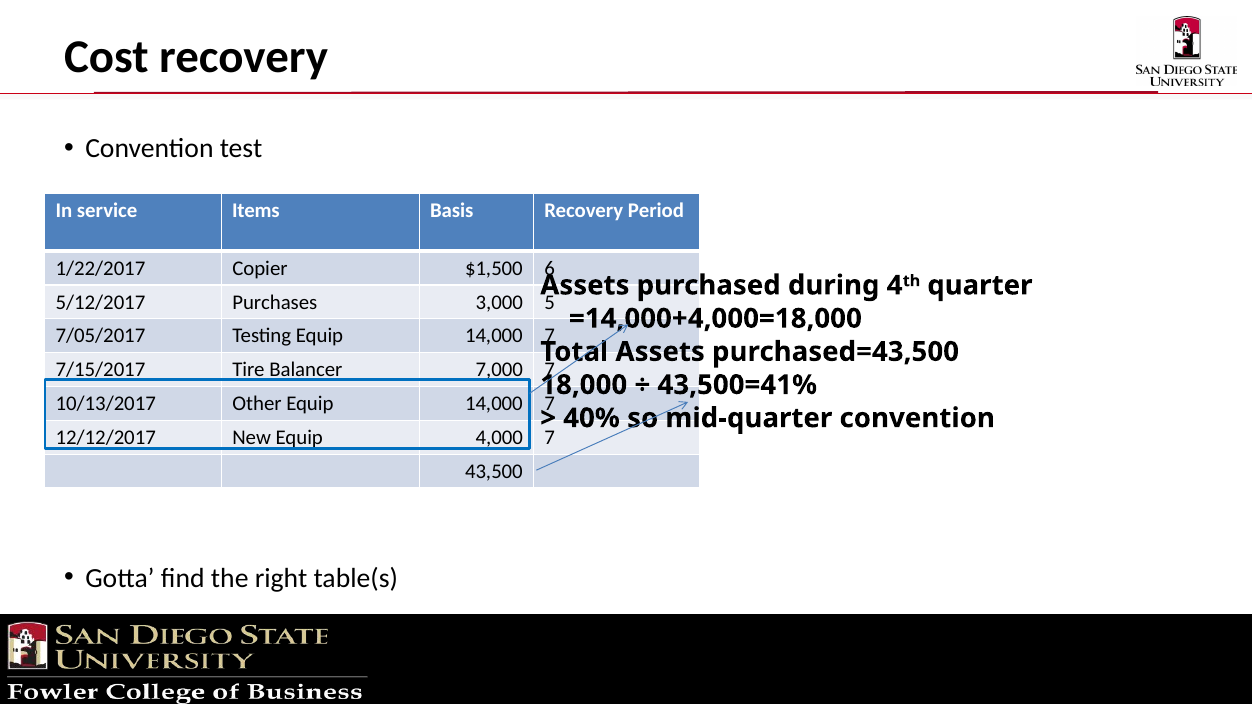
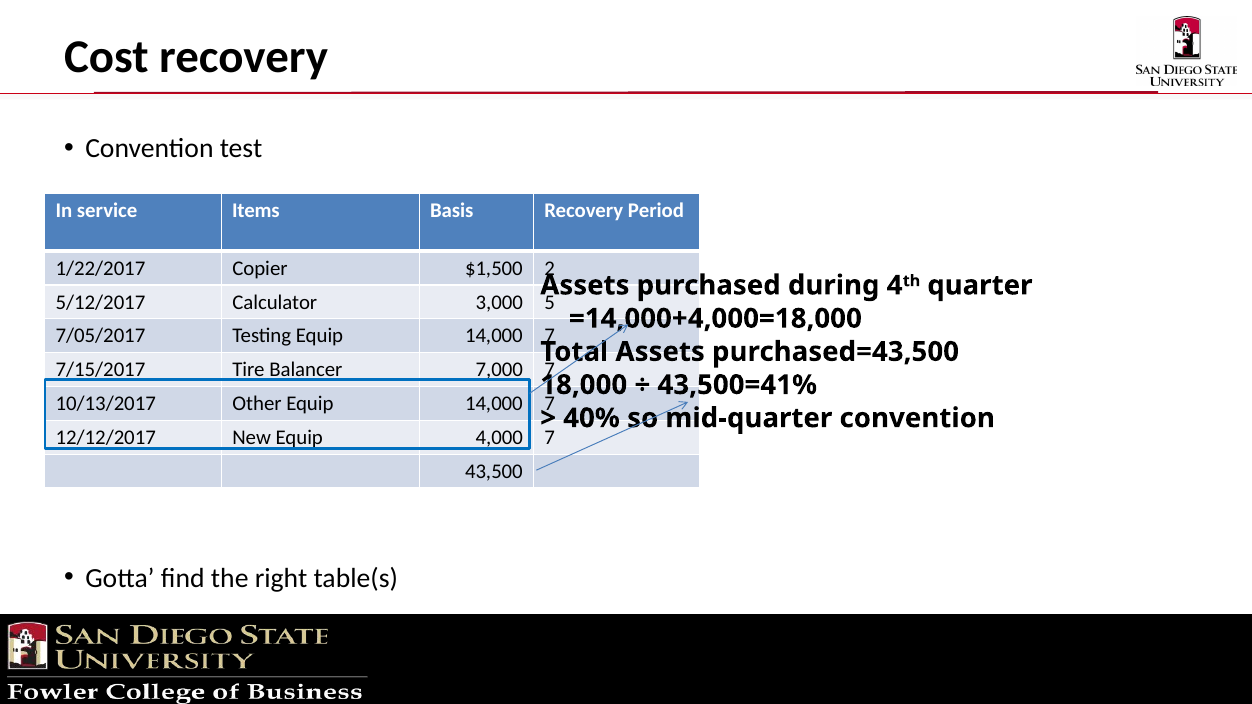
6: 6 -> 2
Purchases: Purchases -> Calculator
